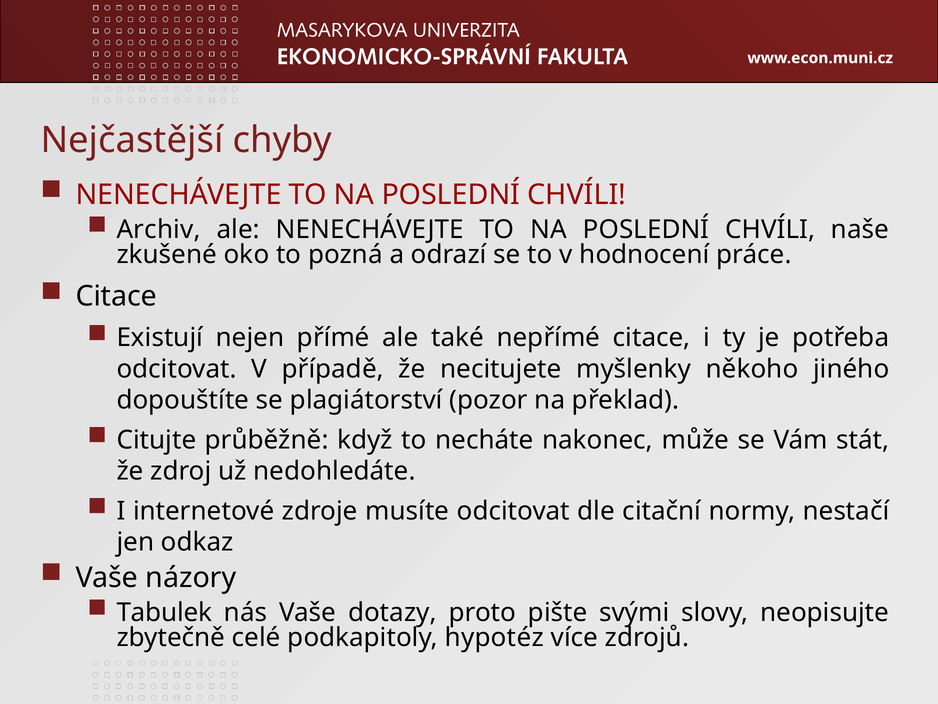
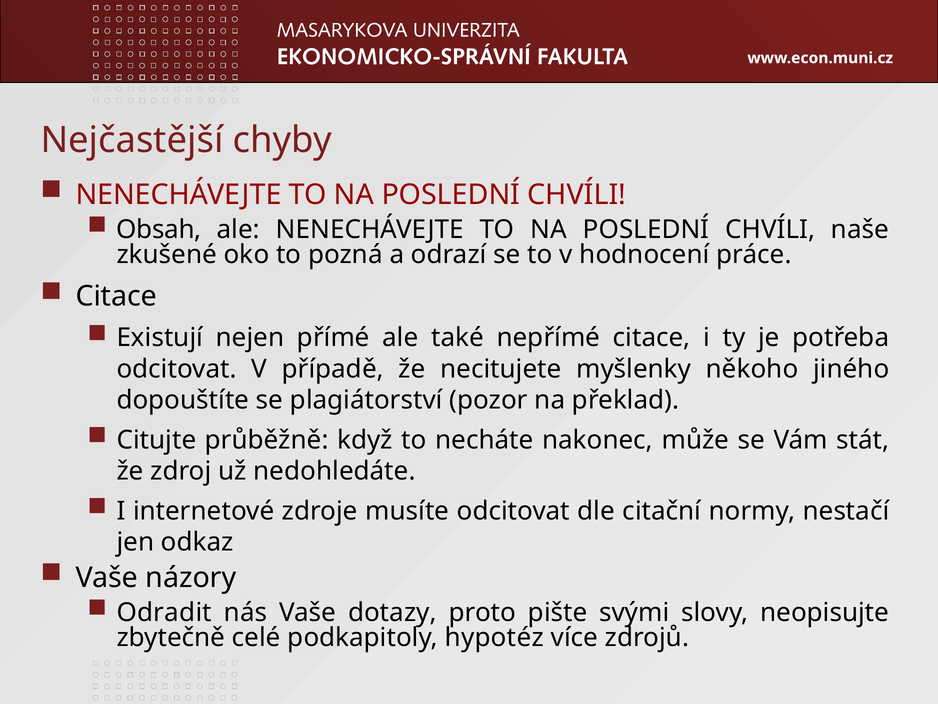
Archiv: Archiv -> Obsah
Tabulek: Tabulek -> Odradit
